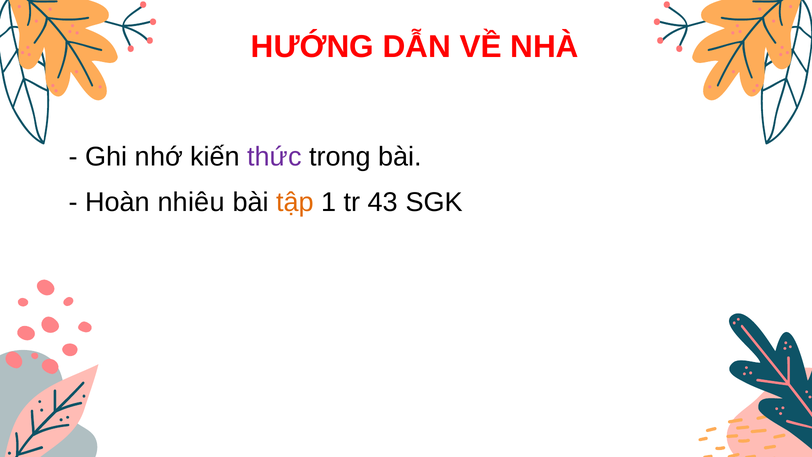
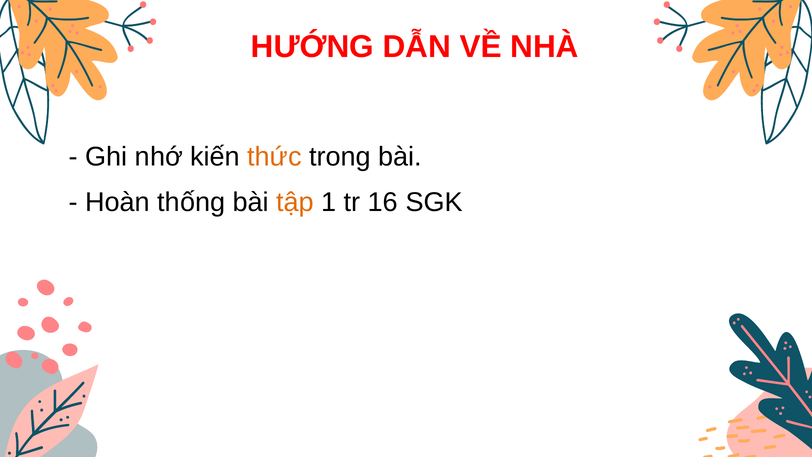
thức colour: purple -> orange
nhiêu: nhiêu -> thống
43: 43 -> 16
